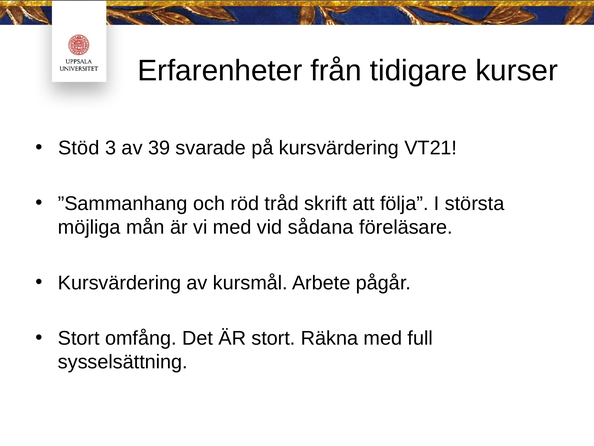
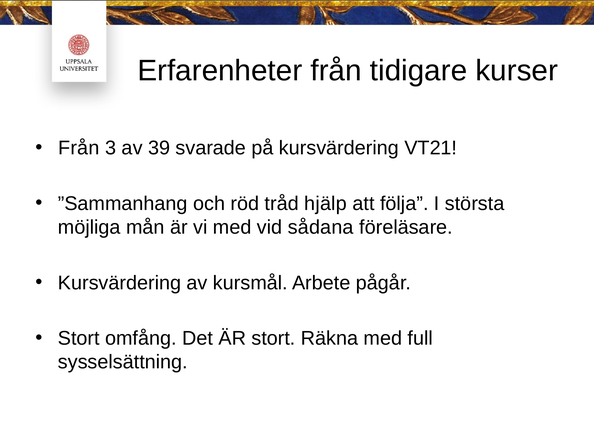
Stöd at (79, 148): Stöd -> Från
skrift: skrift -> hjälp
